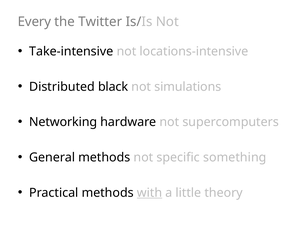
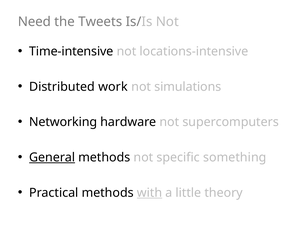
Every: Every -> Need
Twitter: Twitter -> Tweets
Take-intensive: Take-intensive -> Time-intensive
black: black -> work
General underline: none -> present
